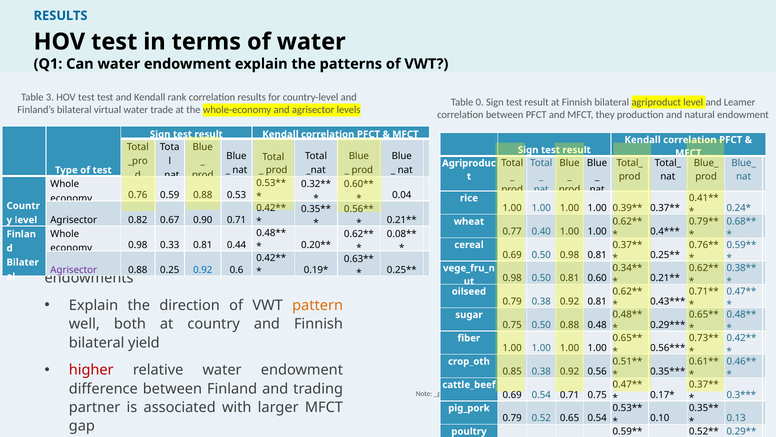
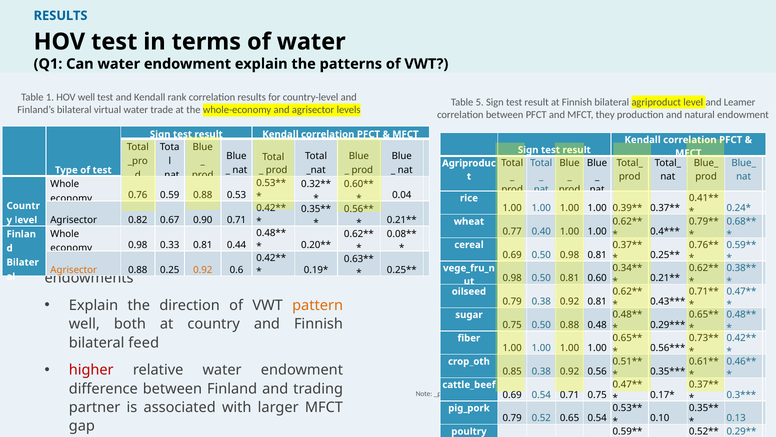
3: 3 -> 1
test at (86, 97): test -> well
Table 0: 0 -> 5
Agrisector at (74, 270) colour: purple -> orange
0.92 at (203, 270) colour: blue -> orange
yield: yield -> feed
